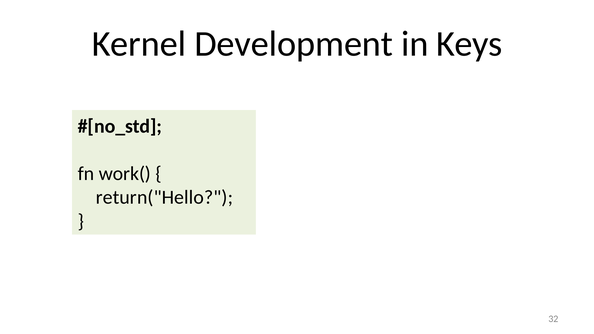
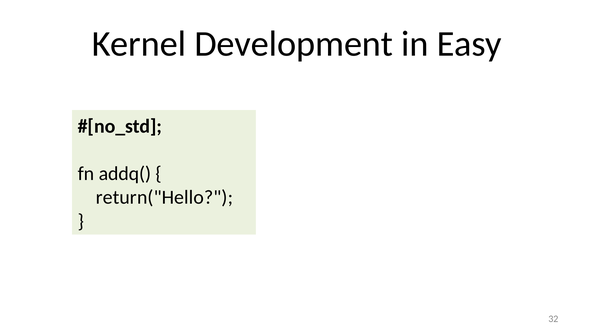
Keys: Keys -> Easy
work(: work( -> addq(
